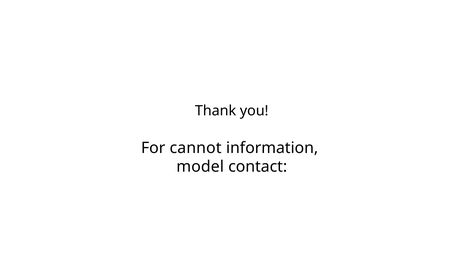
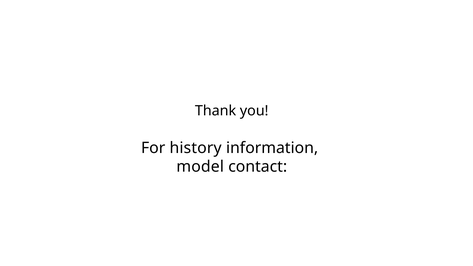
cannot: cannot -> history
